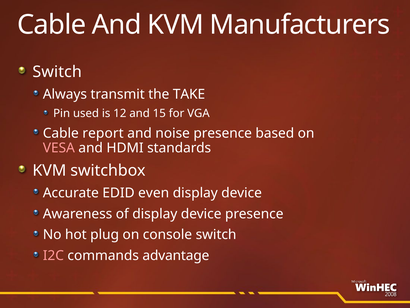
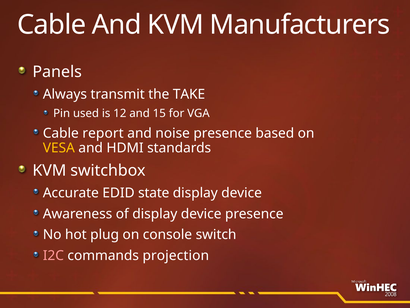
Switch at (57, 72): Switch -> Panels
VESA colour: pink -> yellow
even: even -> state
advantage: advantage -> projection
